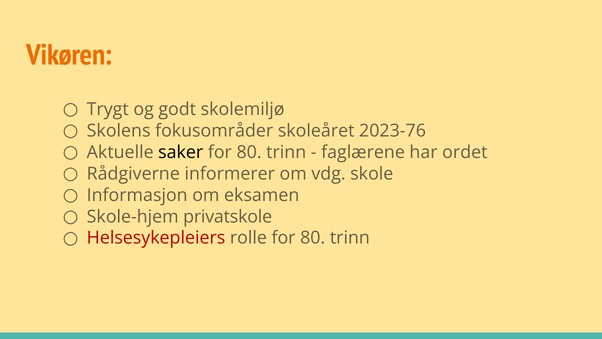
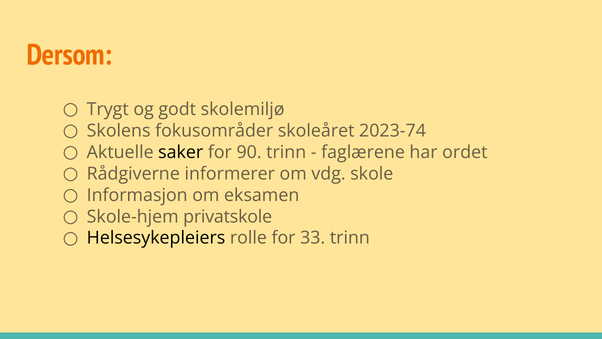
Vikøren: Vikøren -> Dersom
2023-76: 2023-76 -> 2023-74
80 at (249, 152): 80 -> 90
Helsesykepleiers colour: red -> black
rolle for 80: 80 -> 33
